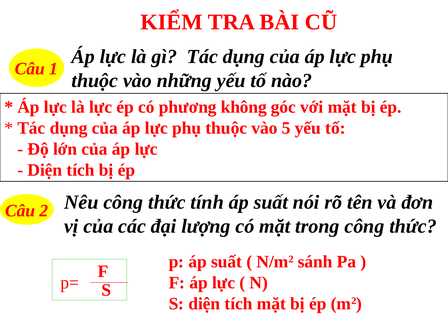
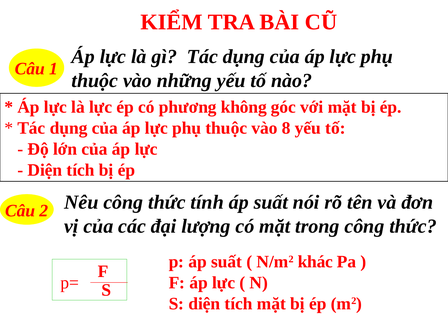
5: 5 -> 8
sánh: sánh -> khác
